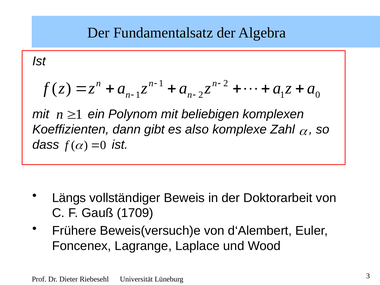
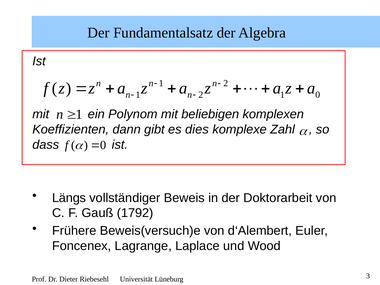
also: also -> dies
1709: 1709 -> 1792
